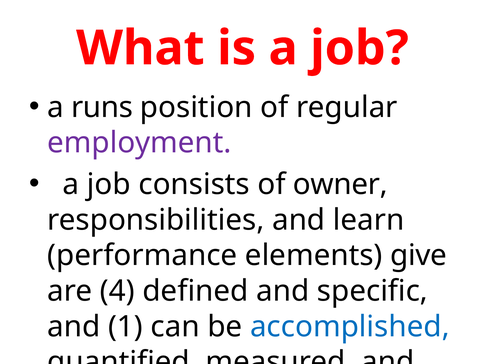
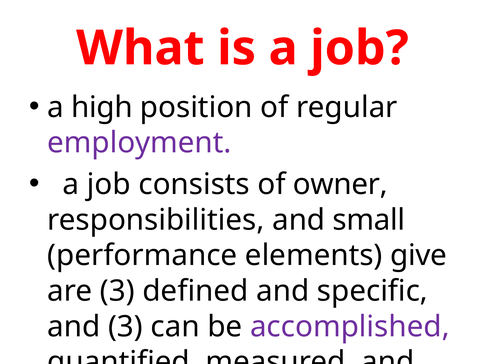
runs: runs -> high
learn: learn -> small
are 4: 4 -> 3
and 1: 1 -> 3
accomplished colour: blue -> purple
